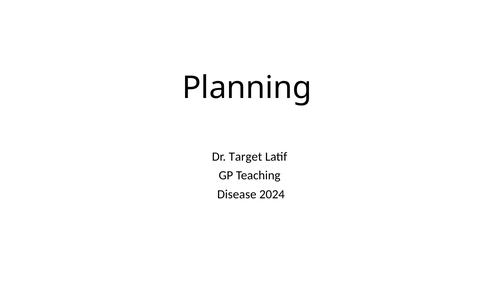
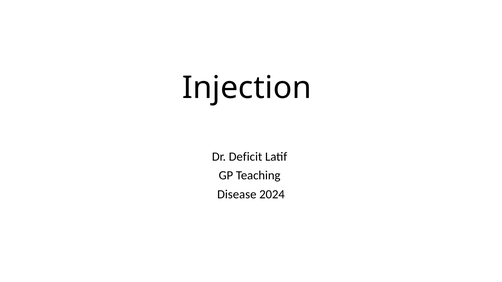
Planning: Planning -> Injection
Target: Target -> Deficit
